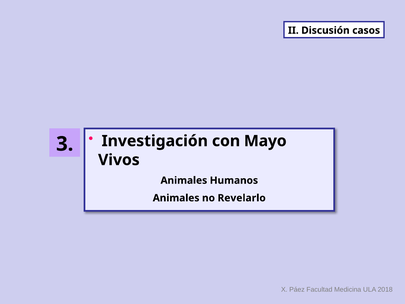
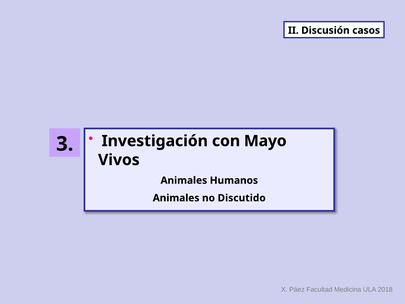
Revelarlo: Revelarlo -> Discutido
